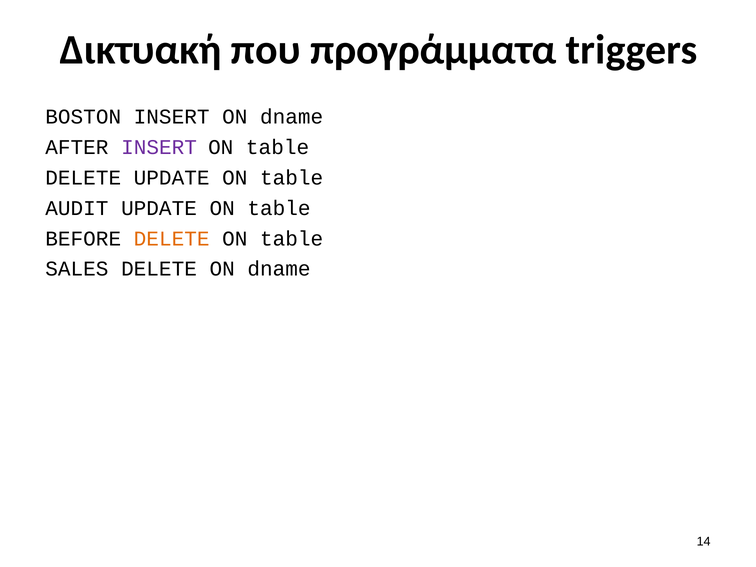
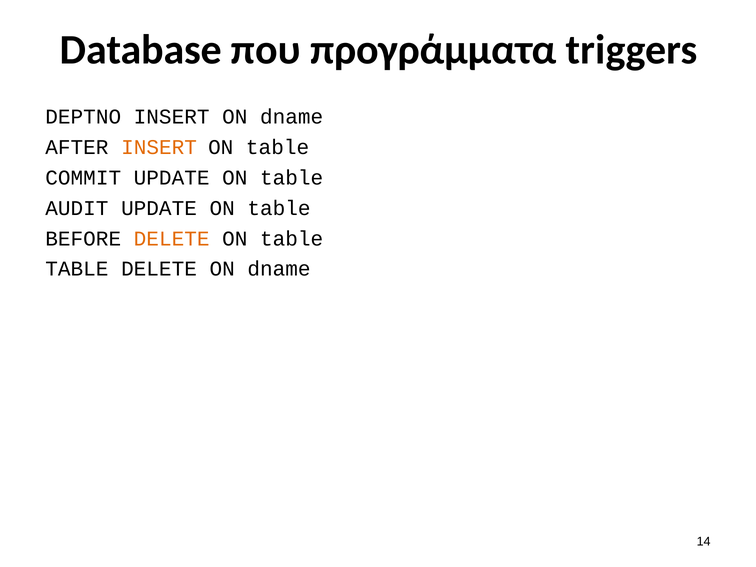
Δικτυακή: Δικτυακή -> Database
BOSTON: BOSTON -> DEPTNO
INSERT at (159, 147) colour: purple -> orange
DELETE at (83, 178): DELETE -> COMMIT
SALES at (77, 269): SALES -> TABLE
